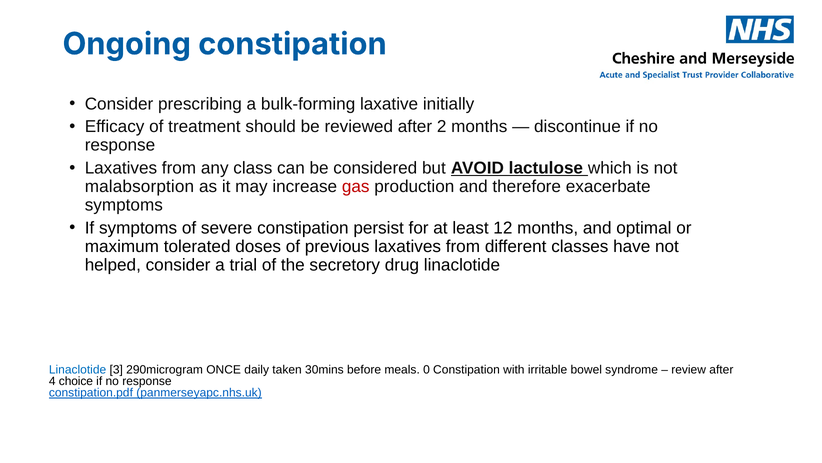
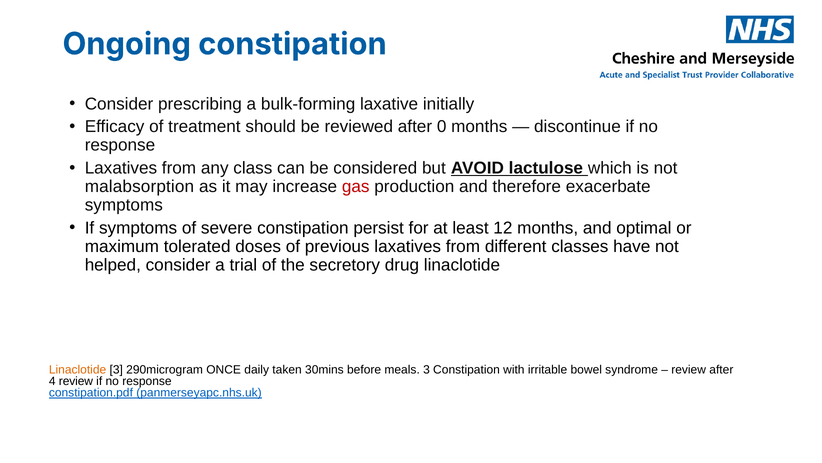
2: 2 -> 0
Linaclotide at (78, 369) colour: blue -> orange
meals 0: 0 -> 3
4 choice: choice -> review
